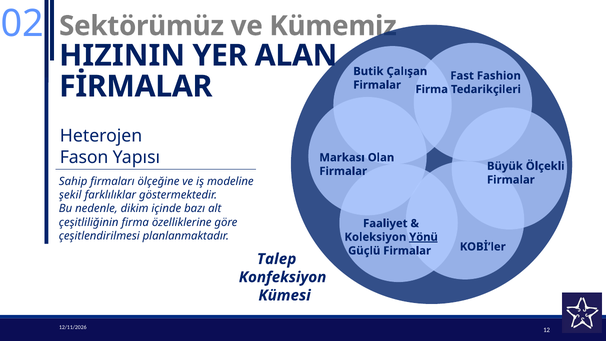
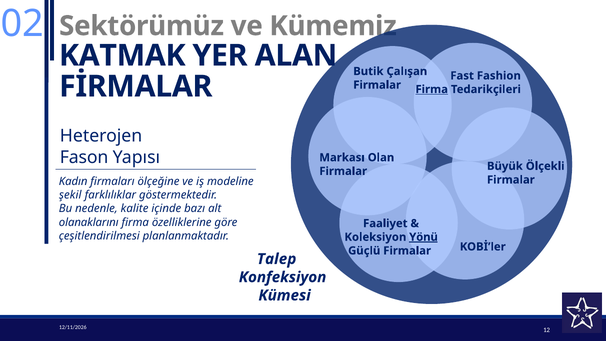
HIZININ: HIZININ -> KATMAK
Firma at (432, 89) underline: none -> present
Sahip: Sahip -> Kadın
dikim: dikim -> kalite
çeşitliliğinin: çeşitliliğinin -> olanaklarını
